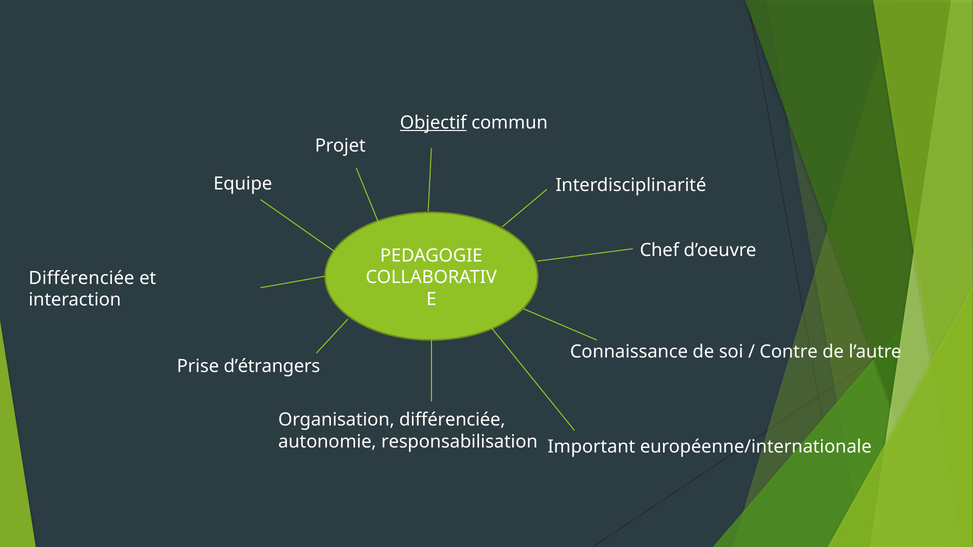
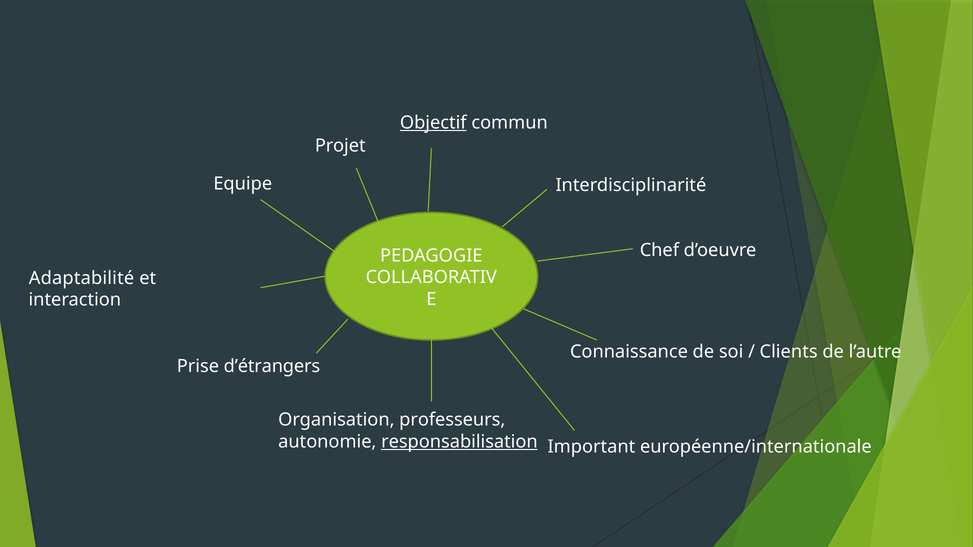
Différenciée at (82, 278): Différenciée -> Adaptabilité
Contre: Contre -> Clients
Organisation différenciée: différenciée -> professeurs
responsabilisation underline: none -> present
